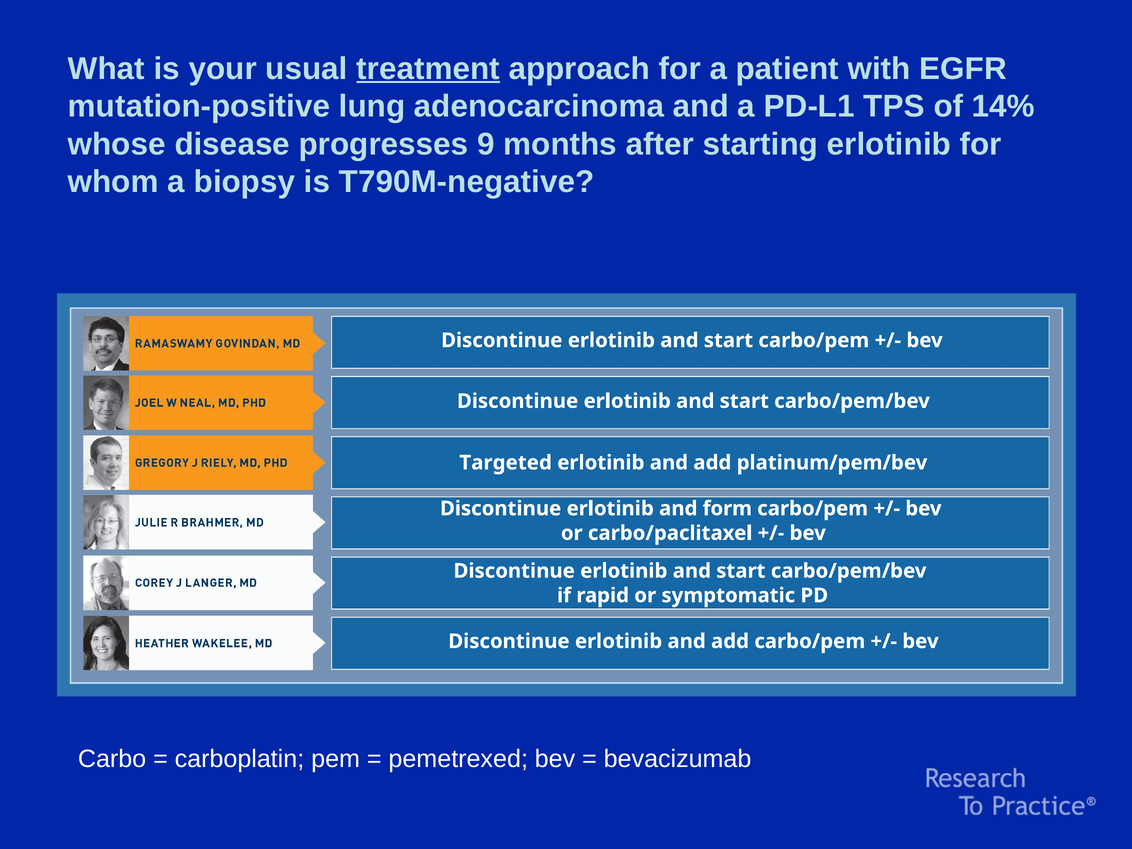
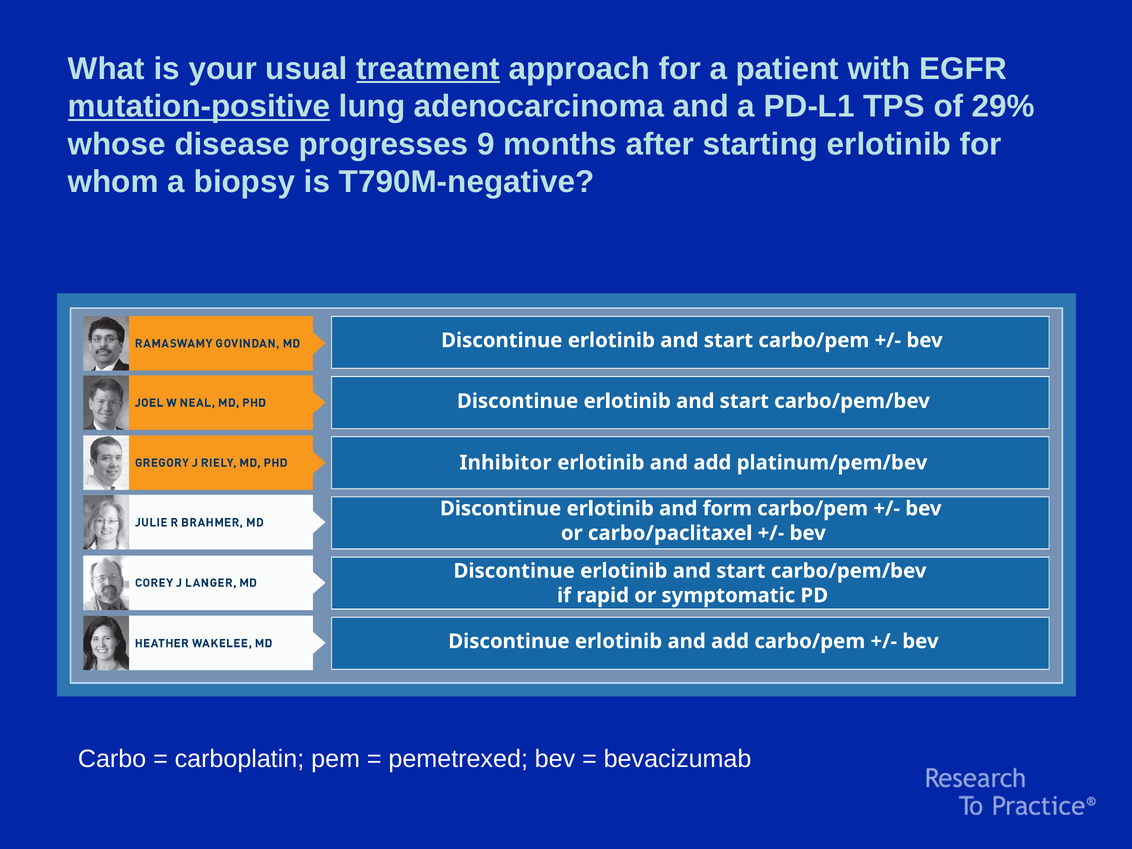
mutation-positive underline: none -> present
14%: 14% -> 29%
Targeted: Targeted -> Inhibitor
